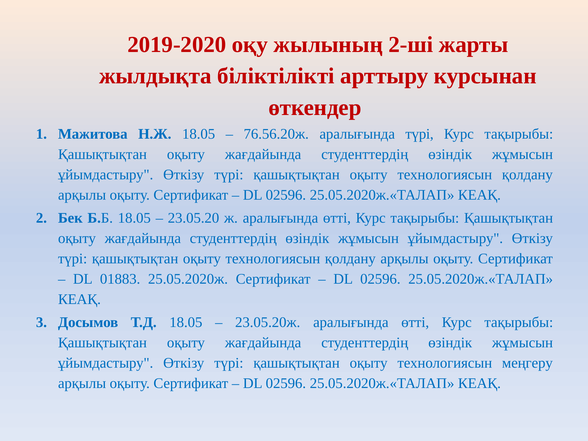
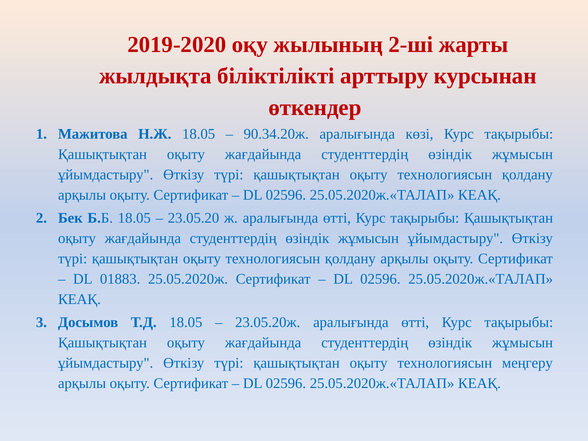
76.56.20ж: 76.56.20ж -> 90.34.20ж
аралығында түрі: түрі -> көзі
